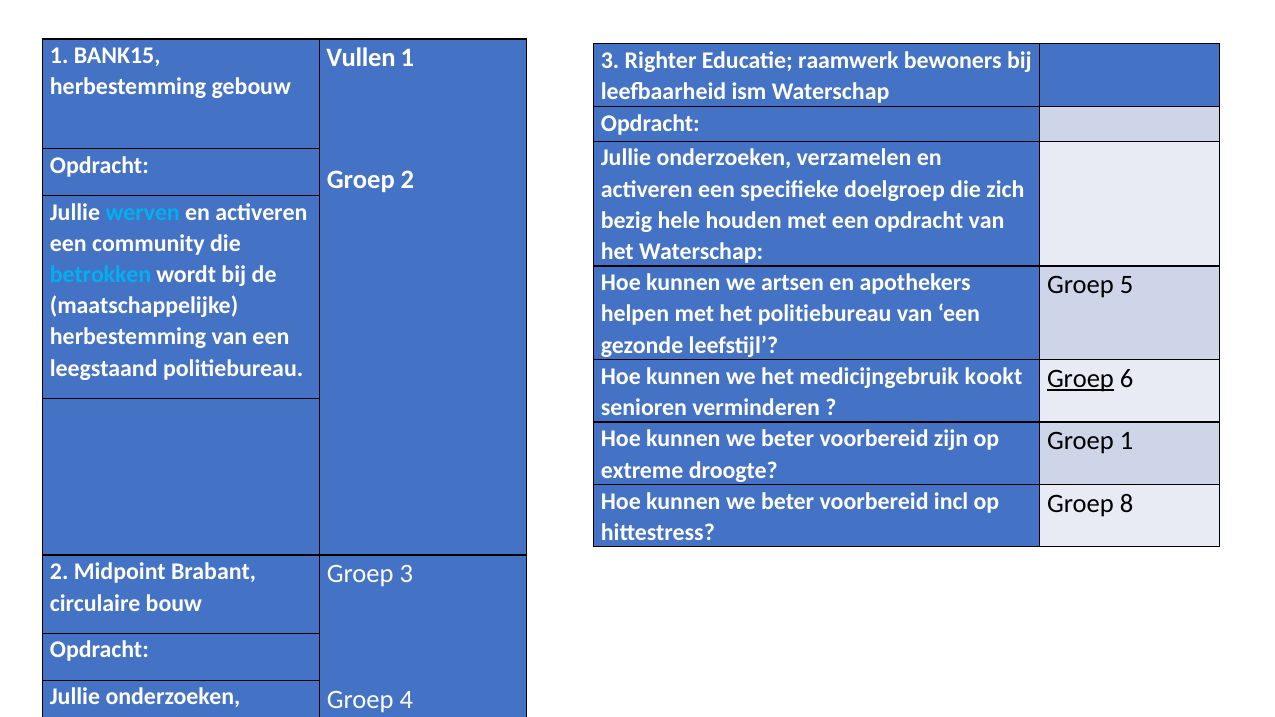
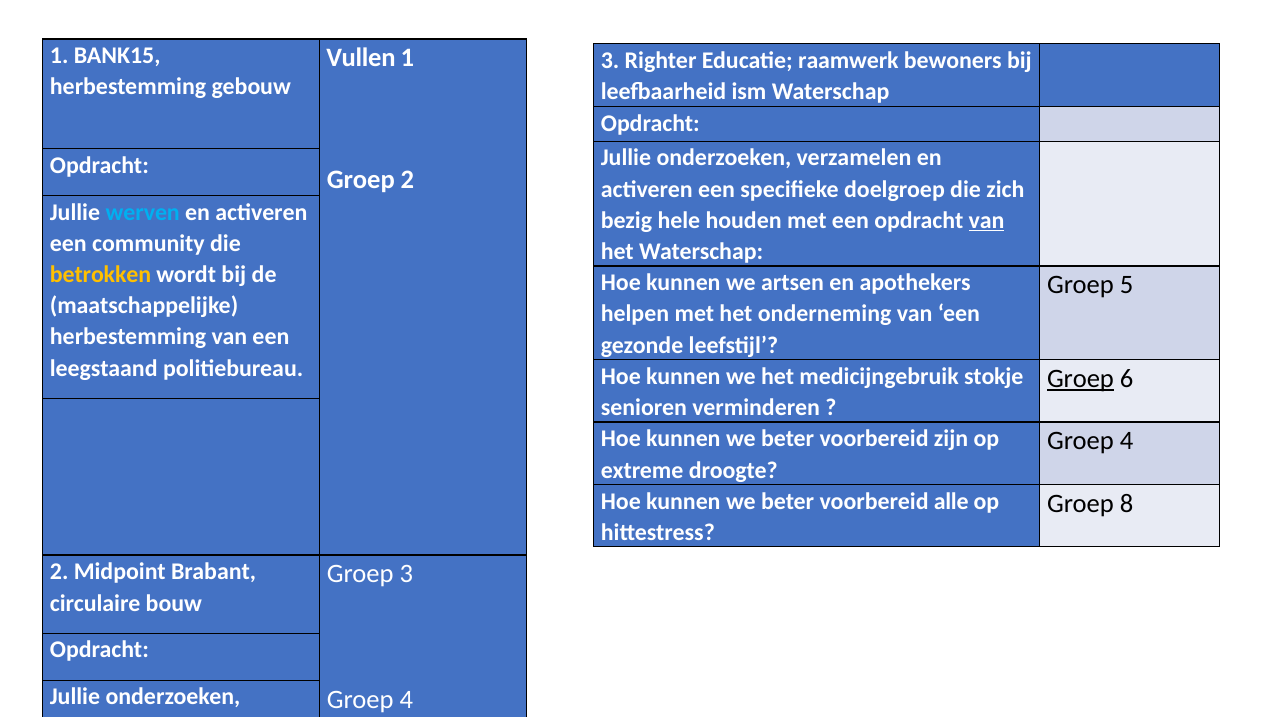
van at (987, 220) underline: none -> present
betrokken at (100, 275) colour: light blue -> yellow
het politiebureau: politiebureau -> onderneming
kookt: kookt -> stokje
1 at (1127, 441): 1 -> 4
incl: incl -> alle
